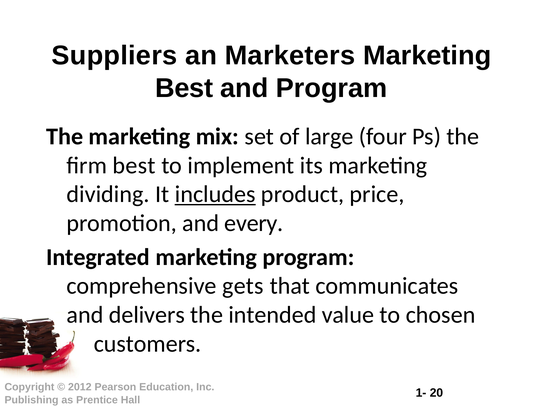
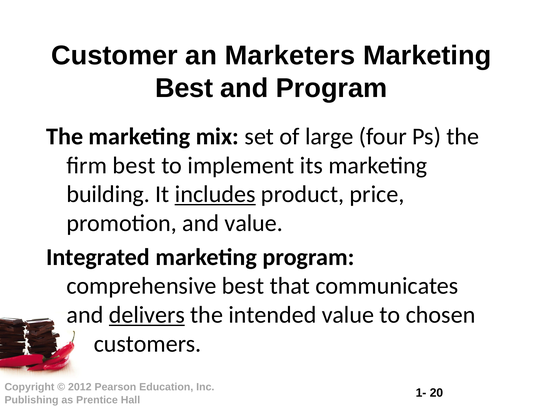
Suppliers: Suppliers -> Customer
dividing: dividing -> building
and every: every -> value
comprehensive gets: gets -> best
delivers underline: none -> present
